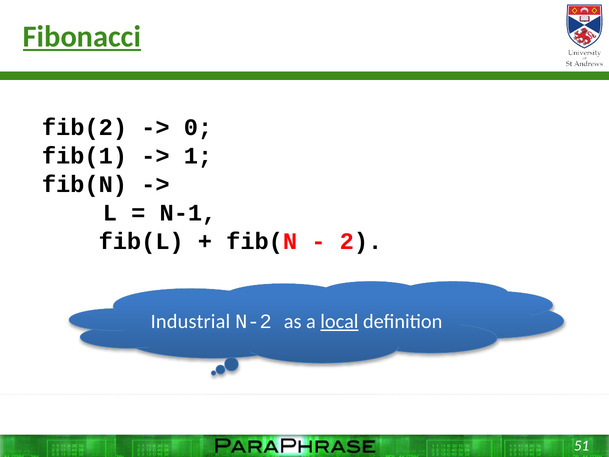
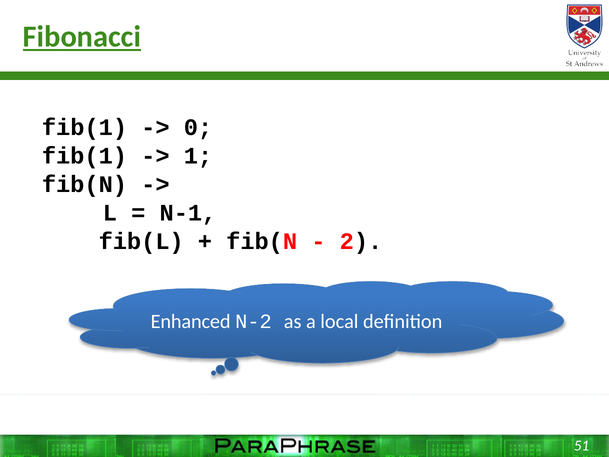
fib(2 at (85, 127): fib(2 -> fib(1
Industrial: Industrial -> Enhanced
local underline: present -> none
